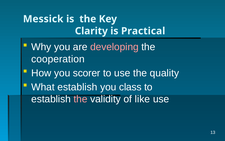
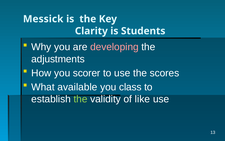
Practical: Practical -> Students
cooperation: cooperation -> adjustments
quality: quality -> scores
What establish: establish -> available
the at (80, 99) colour: pink -> light green
